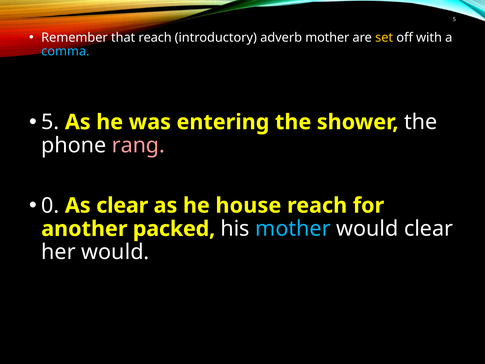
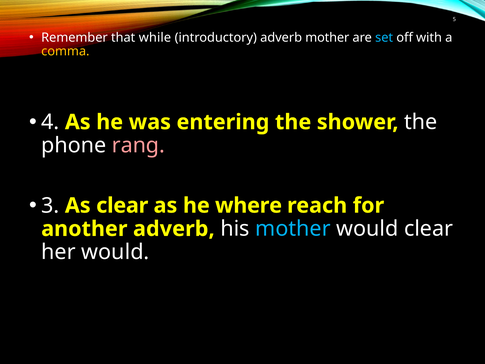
that reach: reach -> while
set colour: yellow -> light blue
comma colour: light blue -> yellow
5 at (50, 122): 5 -> 4
0: 0 -> 3
house: house -> where
another packed: packed -> adverb
